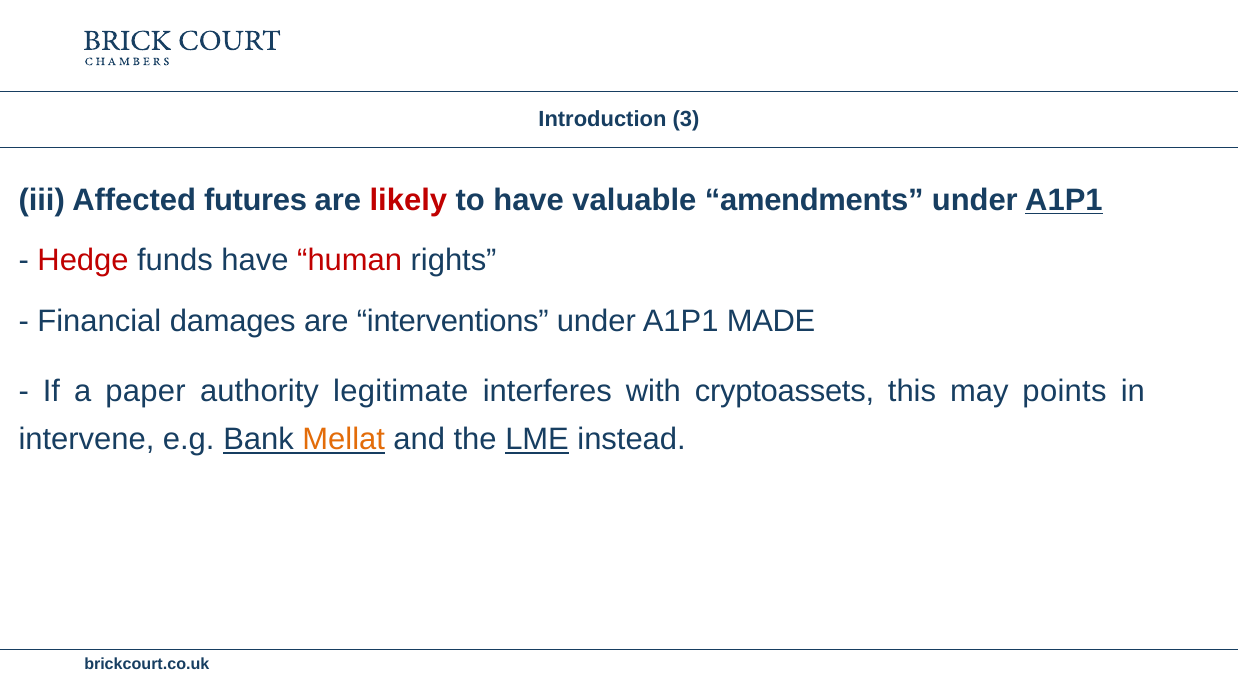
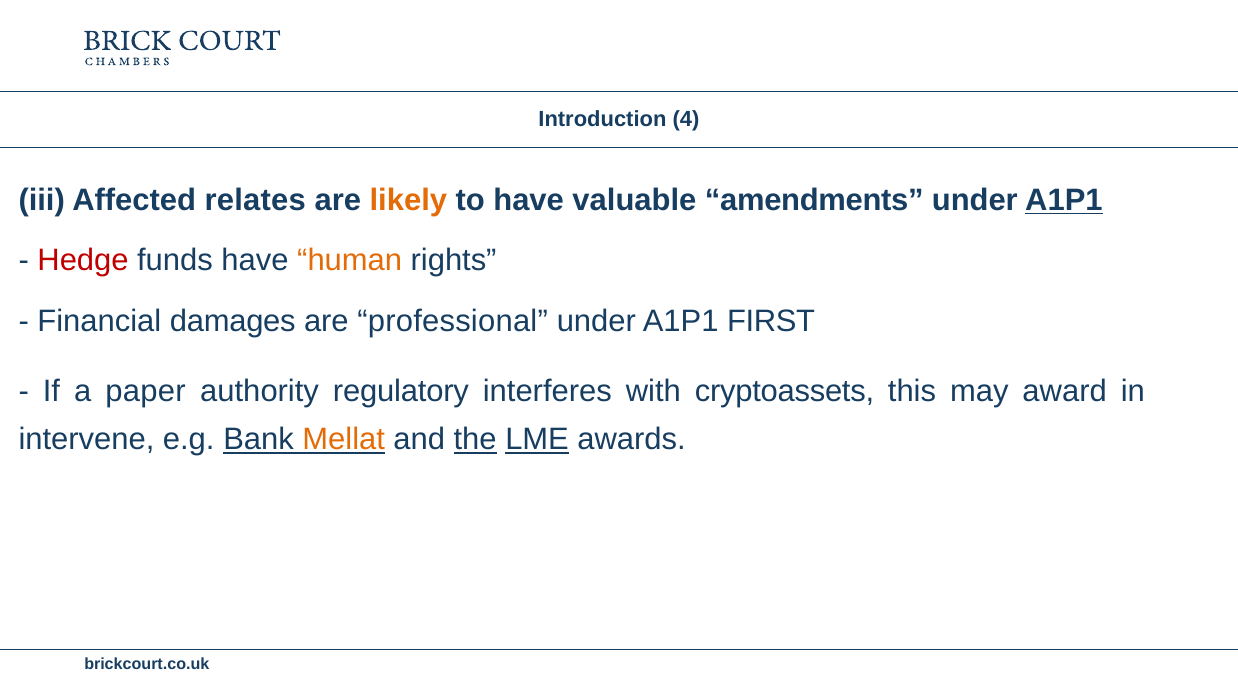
3: 3 -> 4
futures: futures -> relates
likely colour: red -> orange
human colour: red -> orange
interventions: interventions -> professional
MADE: MADE -> FIRST
legitimate: legitimate -> regulatory
points: points -> award
the underline: none -> present
instead: instead -> awards
